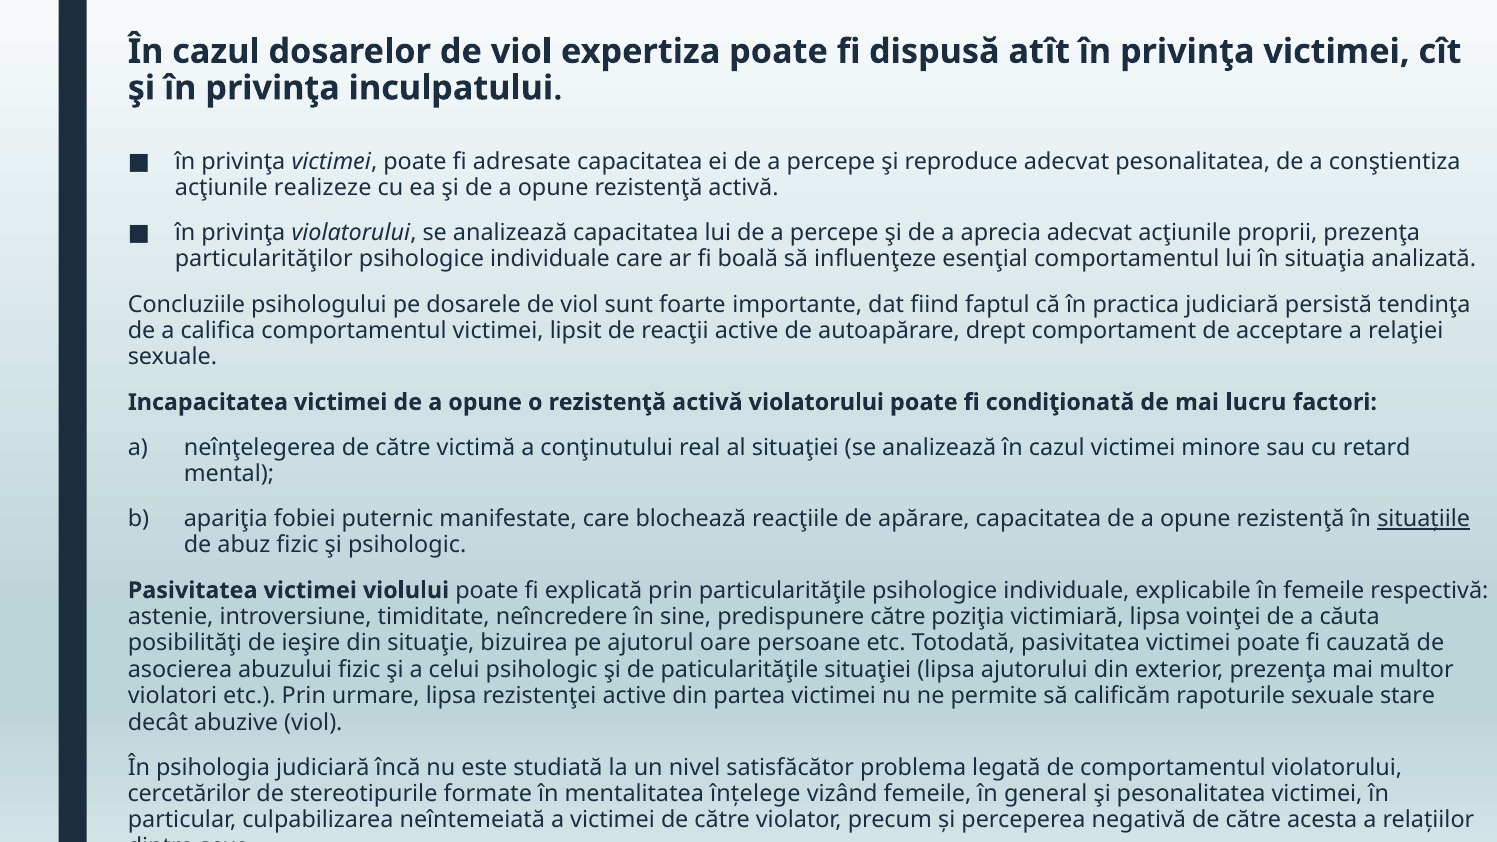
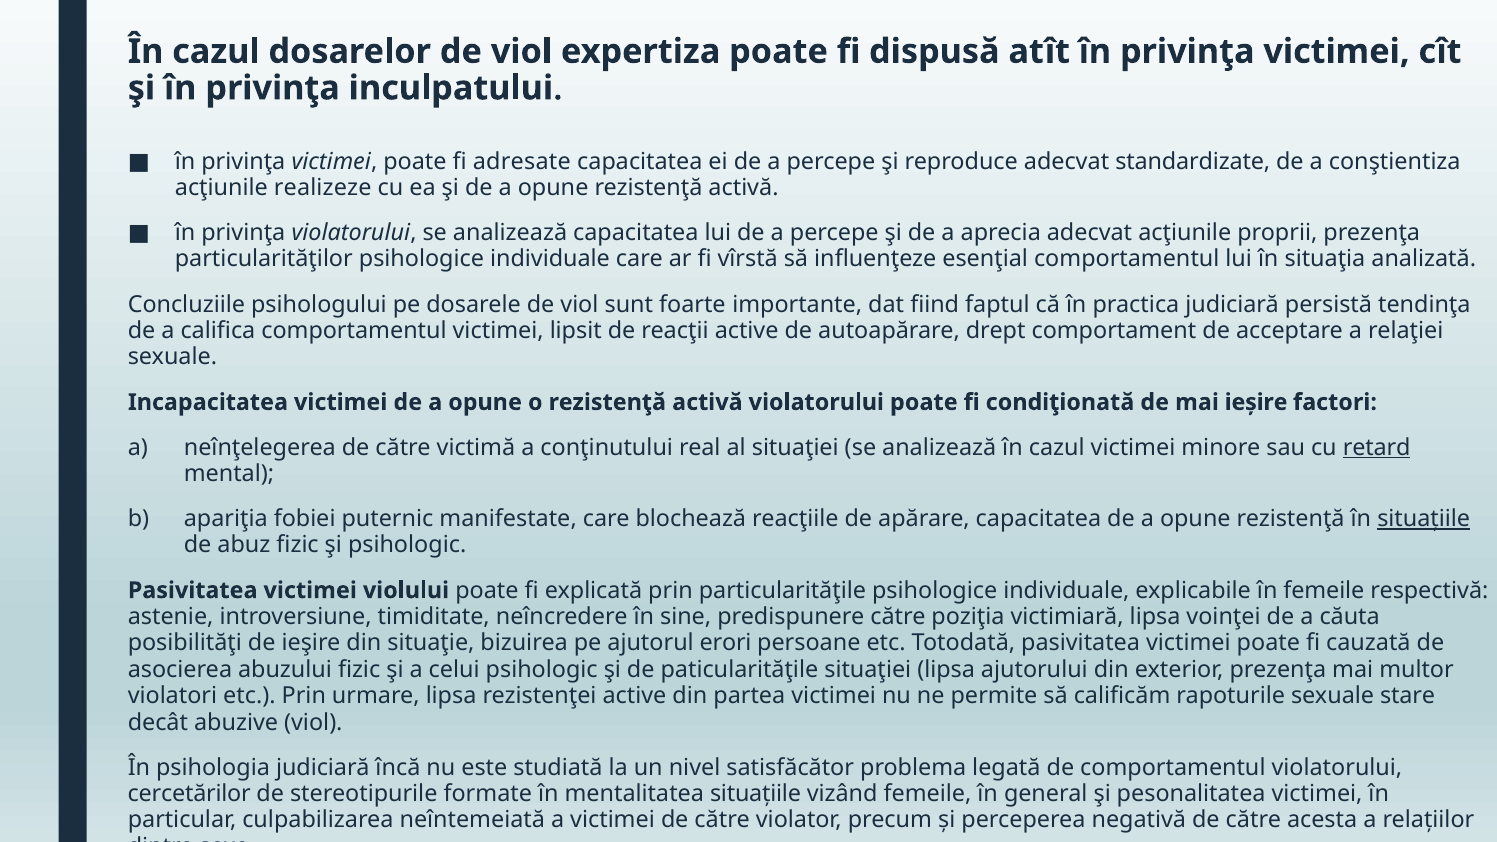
adecvat pesonalitatea: pesonalitatea -> standardizate
boală: boală -> vîrstă
mai lucru: lucru -> ieşire
retard underline: none -> present
oare: oare -> erori
mentalitatea înţelege: înţelege -> situaţiile
